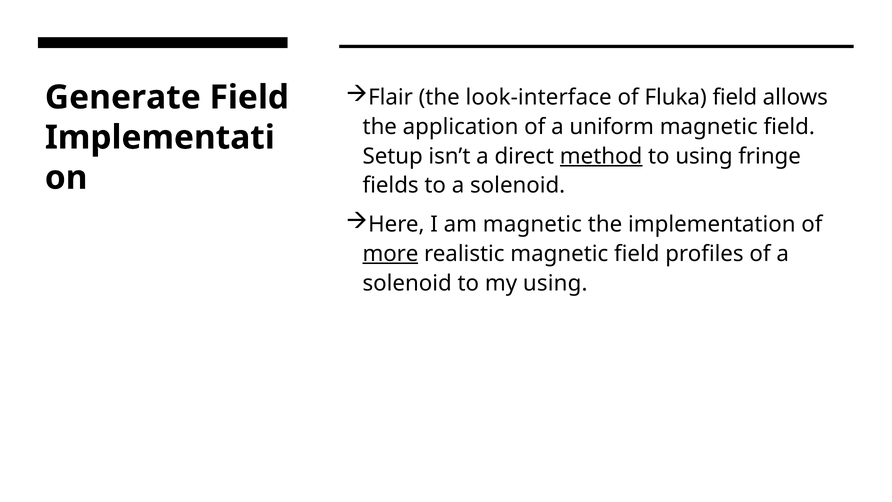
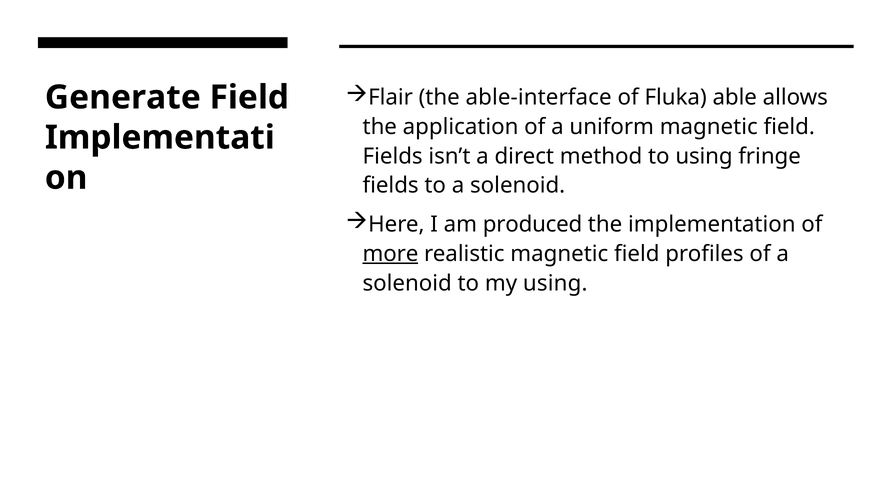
look-interface: look-interface -> able-interface
Fluka field: field -> able
Setup at (393, 156): Setup -> Fields
method underline: present -> none
am magnetic: magnetic -> produced
